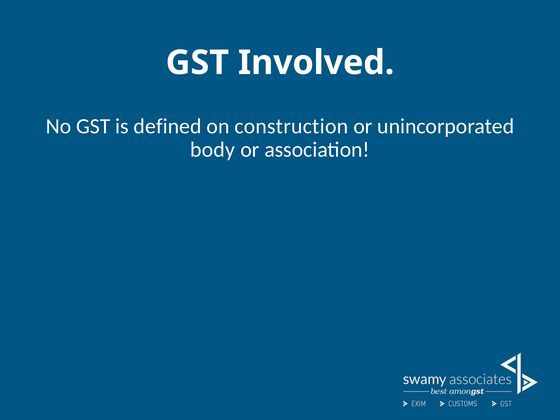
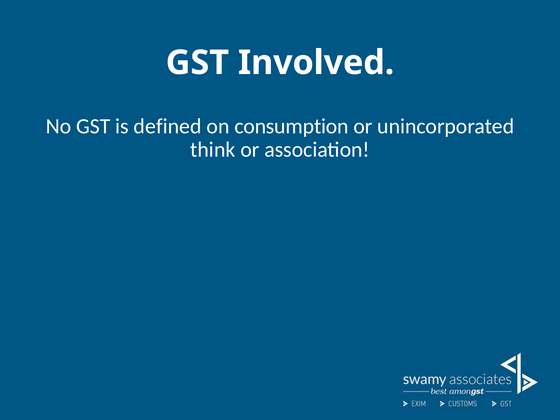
construction: construction -> consumption
body: body -> think
